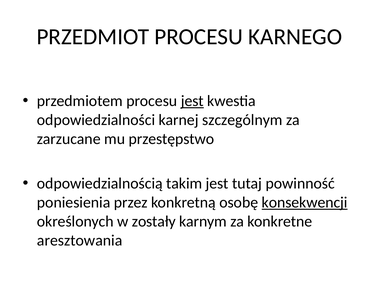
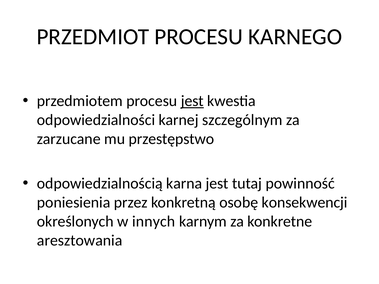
takim: takim -> karna
konsekwencji underline: present -> none
zostały: zostały -> innych
